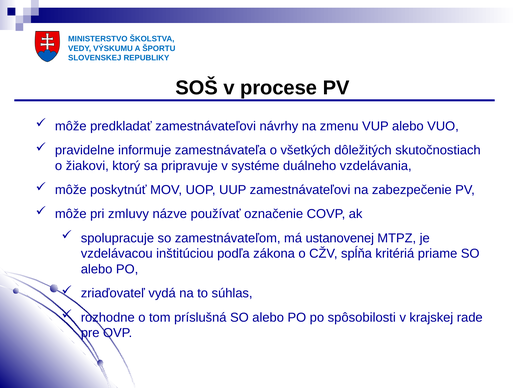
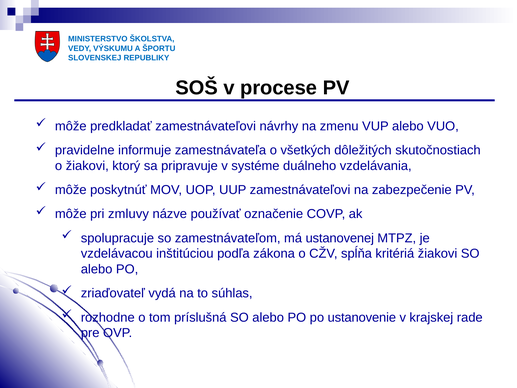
kritériá priame: priame -> žiakovi
spôsobilosti: spôsobilosti -> ustanovenie
